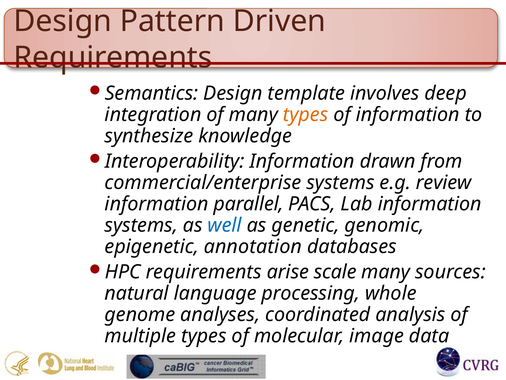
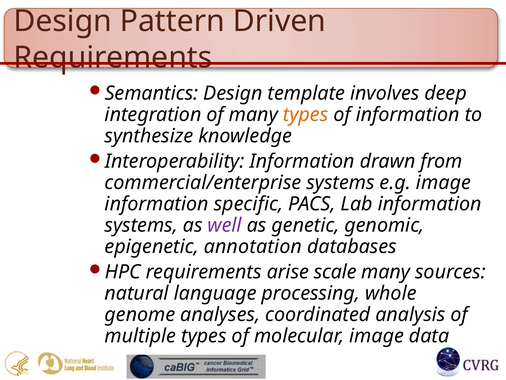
e.g review: review -> image
parallel: parallel -> specific
well colour: blue -> purple
